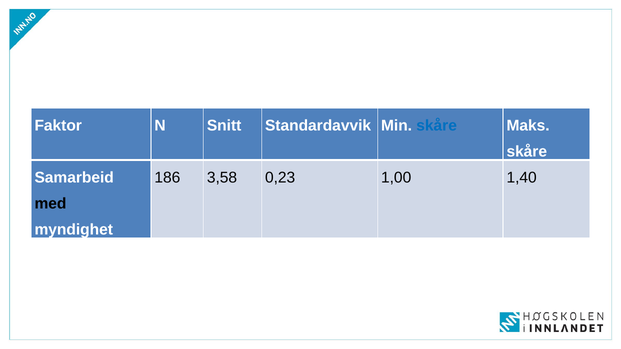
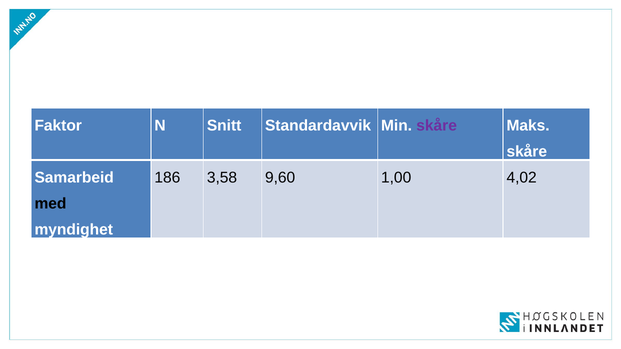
skåre at (437, 126) colour: blue -> purple
0,23: 0,23 -> 9,60
1,40: 1,40 -> 4,02
